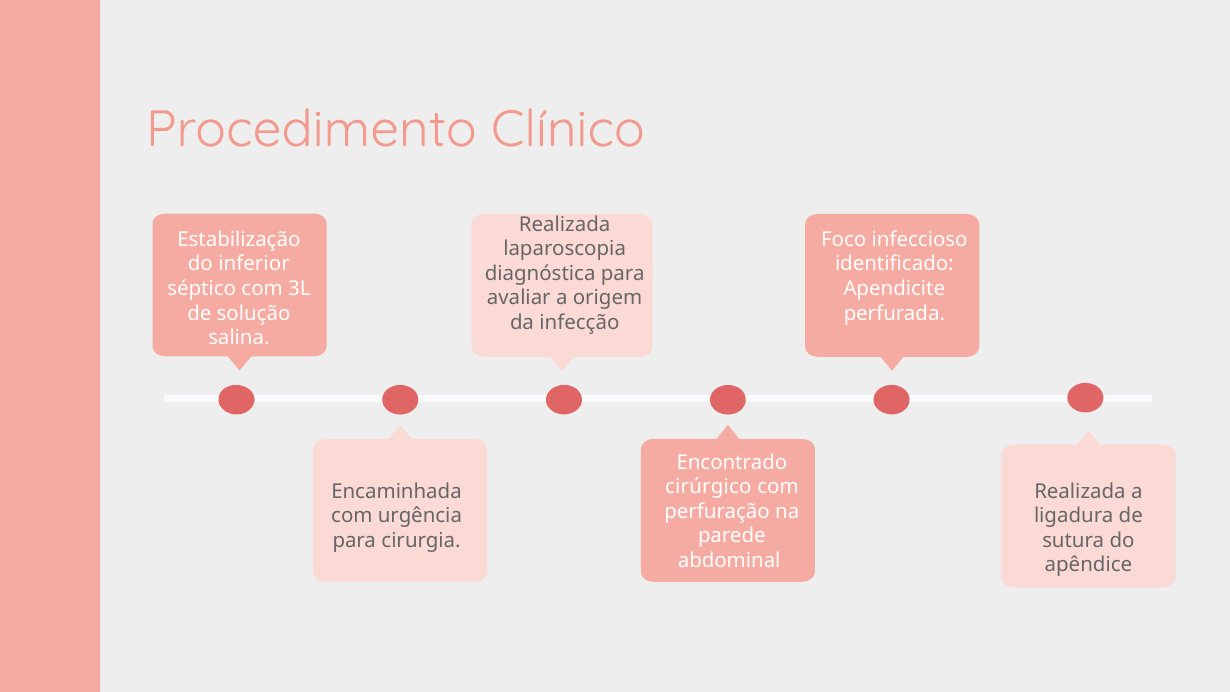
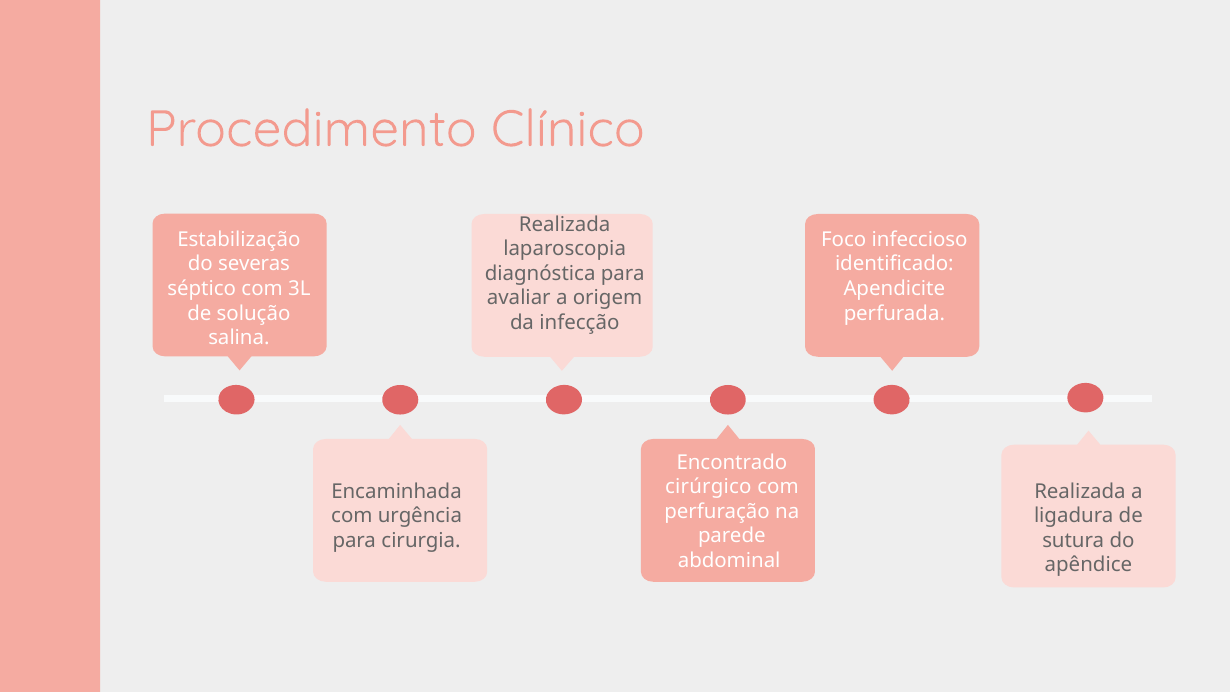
inferior: inferior -> severas
